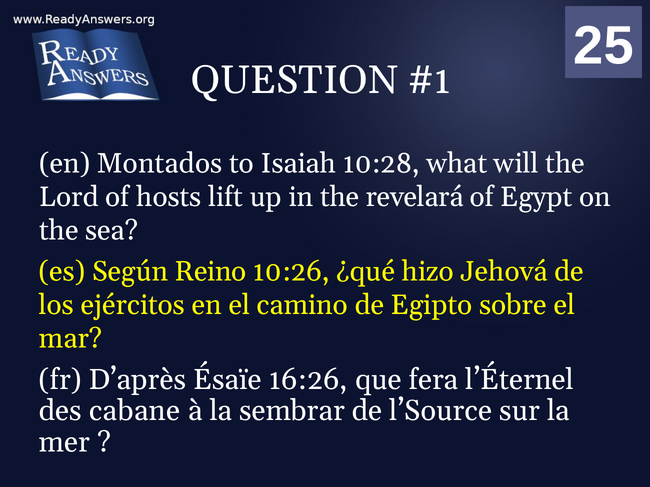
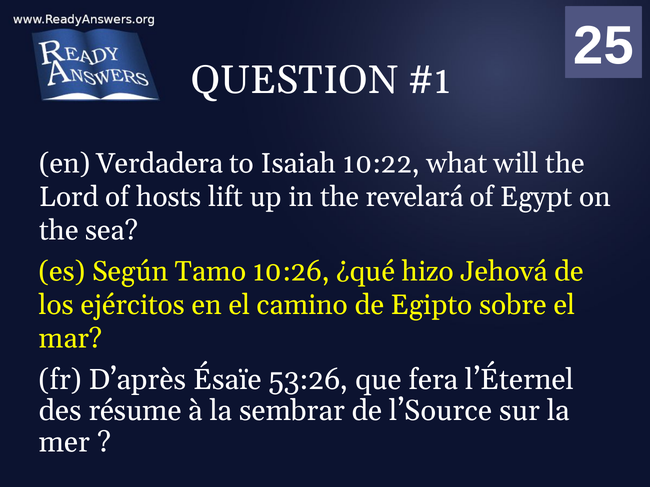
Montados: Montados -> Verdadera
10:28: 10:28 -> 10:22
Reino: Reino -> Tamo
16:26: 16:26 -> 53:26
cabane: cabane -> résume
